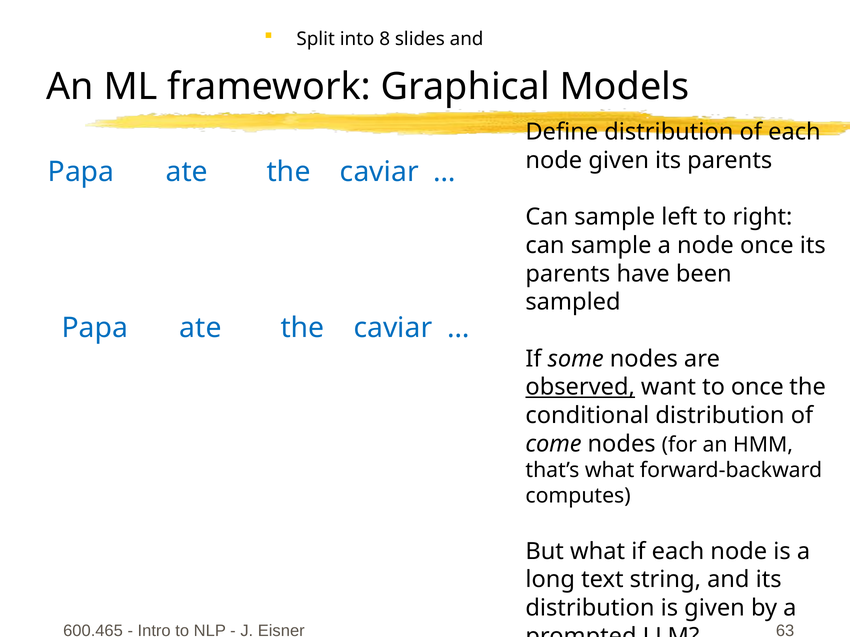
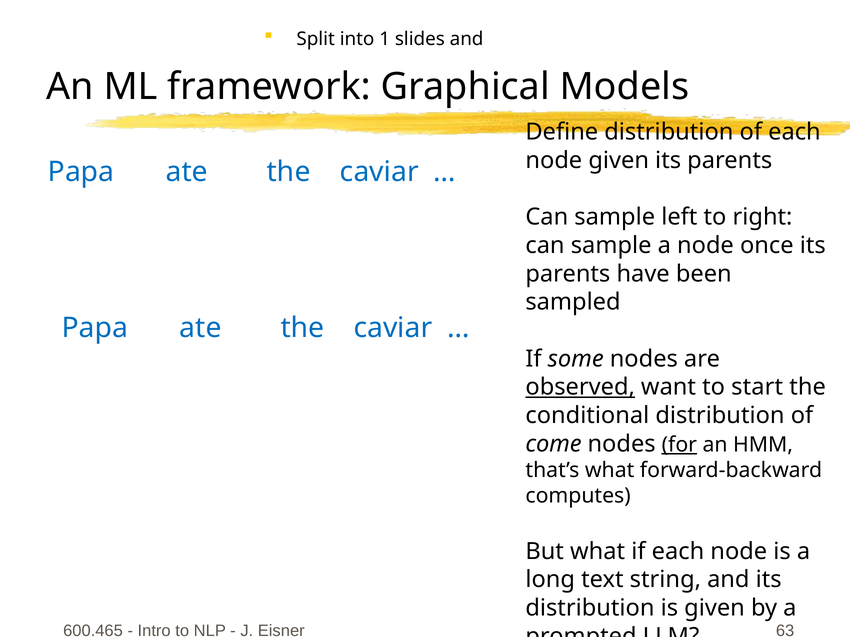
8: 8 -> 1
to once: once -> start
for underline: none -> present
